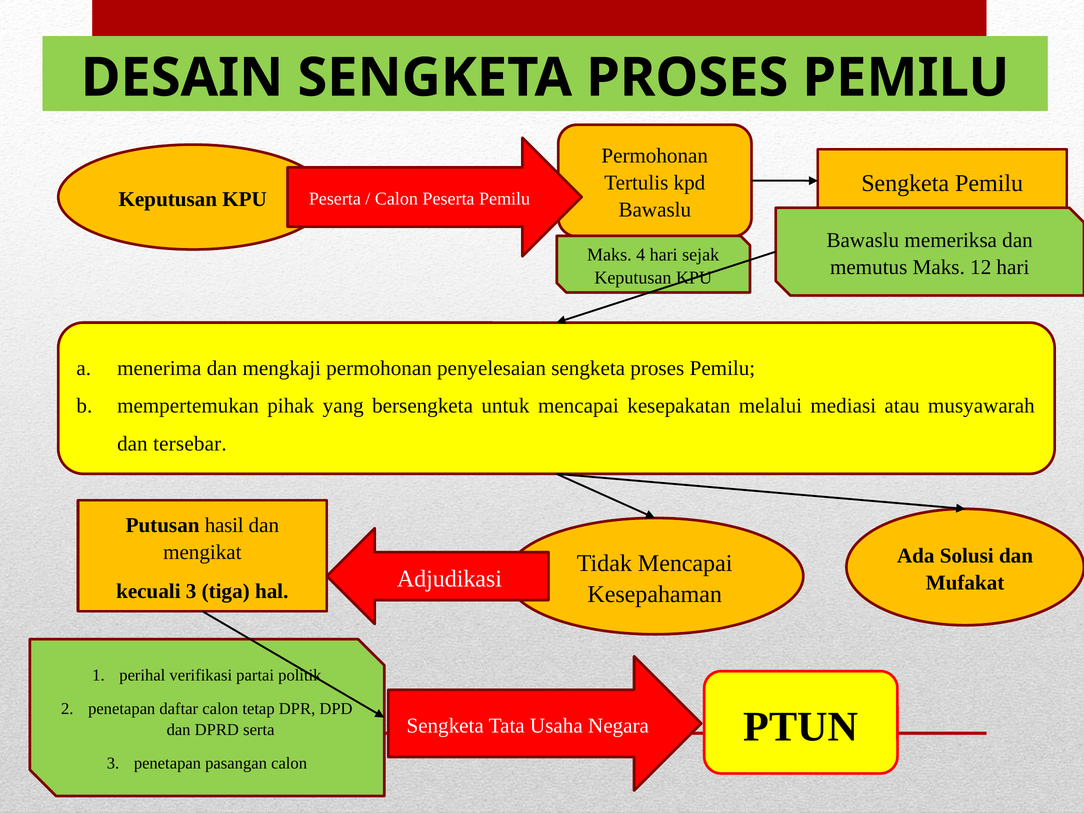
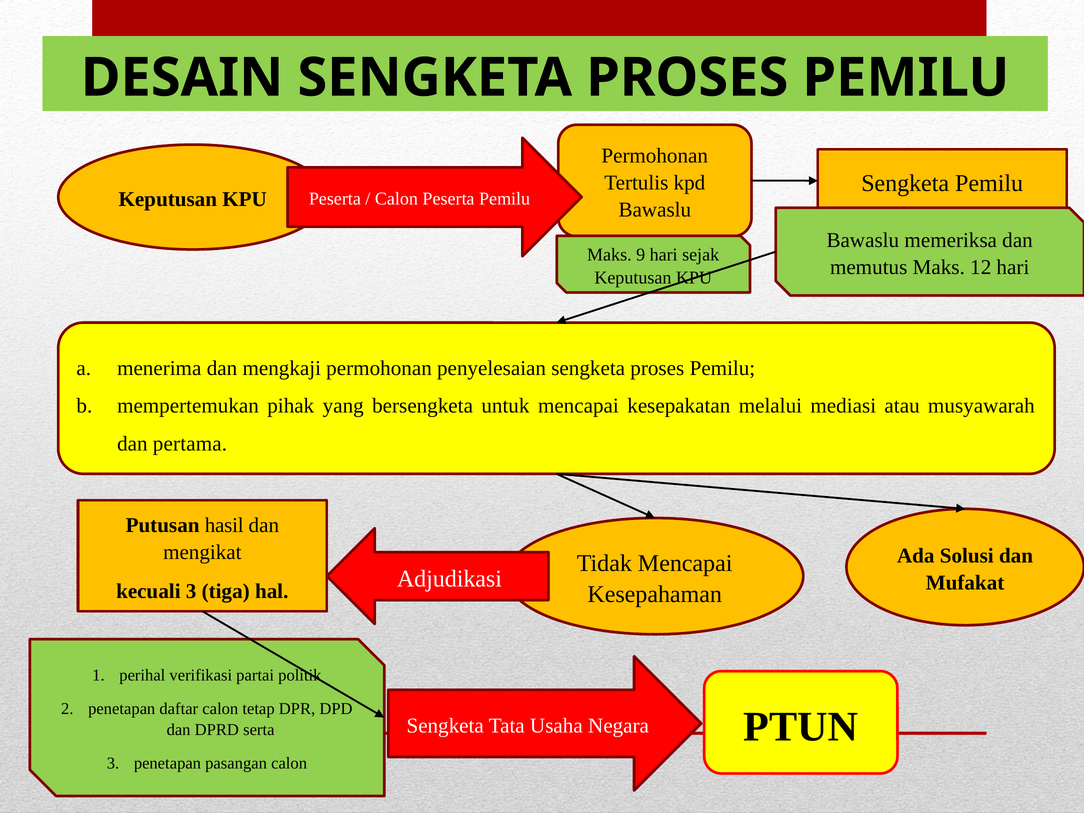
4: 4 -> 9
tersebar: tersebar -> pertama
